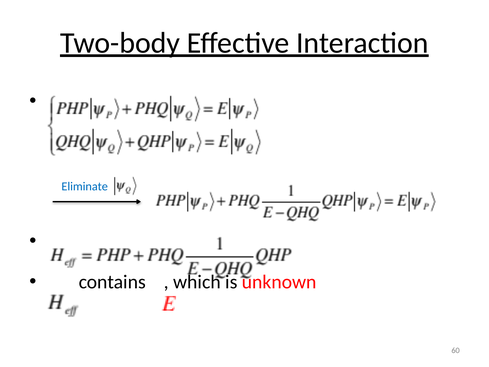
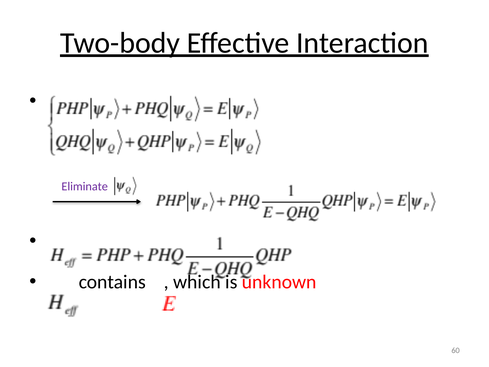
Eliminate colour: blue -> purple
